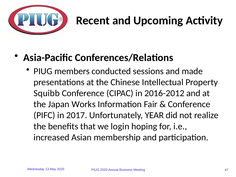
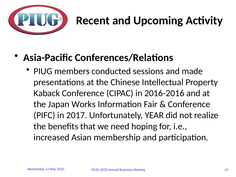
Squibb: Squibb -> Kaback
2016-2012: 2016-2012 -> 2016-2016
login: login -> need
